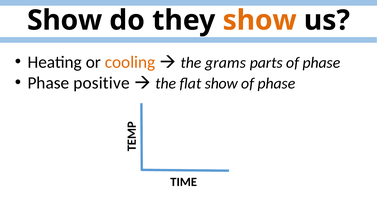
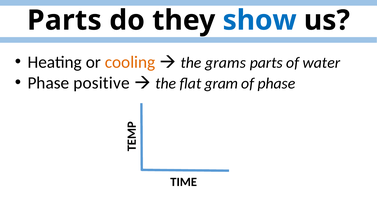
Show at (65, 20): Show -> Parts
show at (260, 20) colour: orange -> blue
parts of phase: phase -> water
flat show: show -> gram
